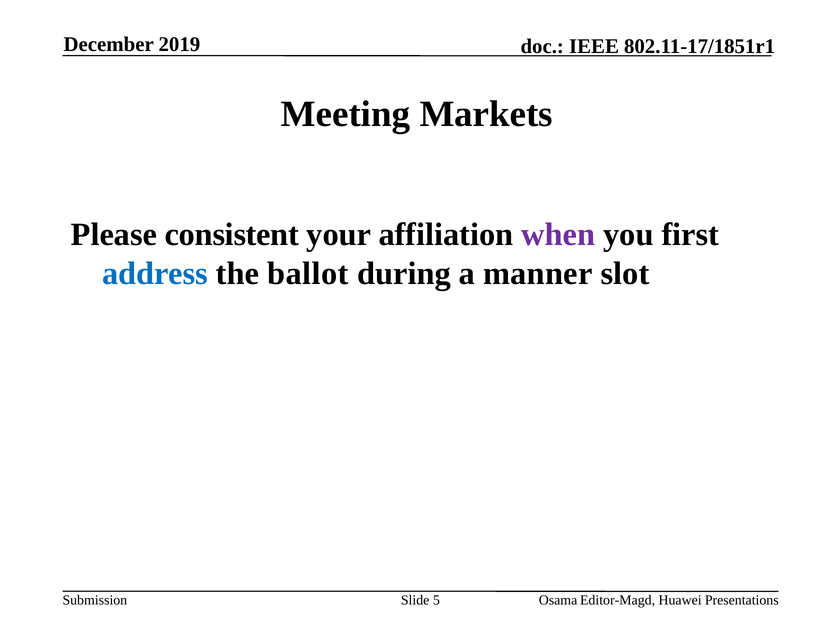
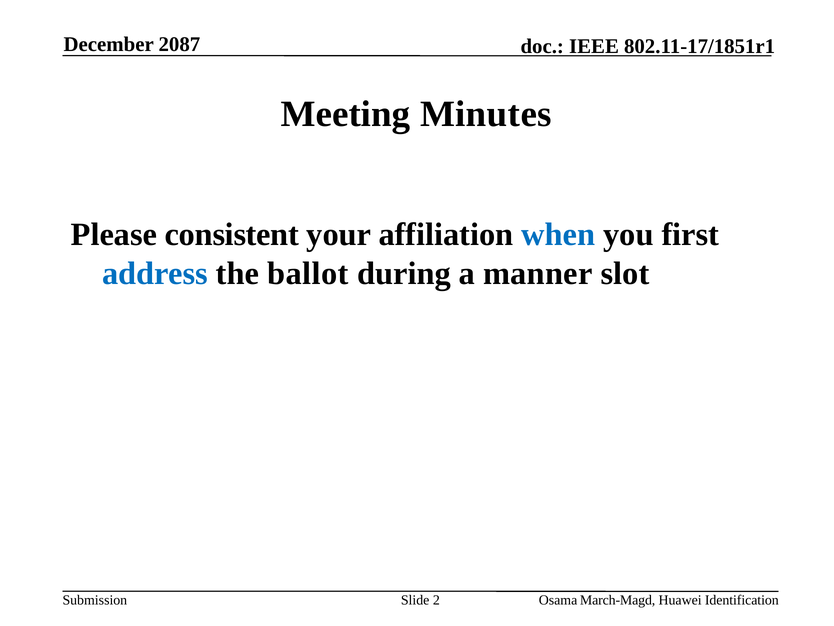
2019: 2019 -> 2087
Markets: Markets -> Minutes
when colour: purple -> blue
5: 5 -> 2
Editor-Magd: Editor-Magd -> March-Magd
Presentations: Presentations -> Identification
